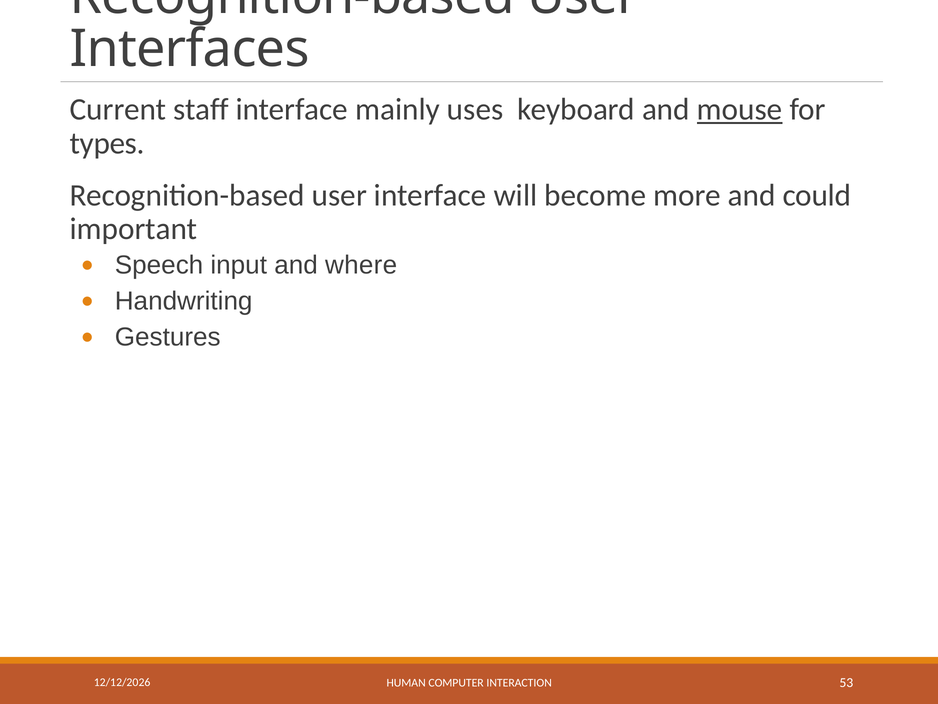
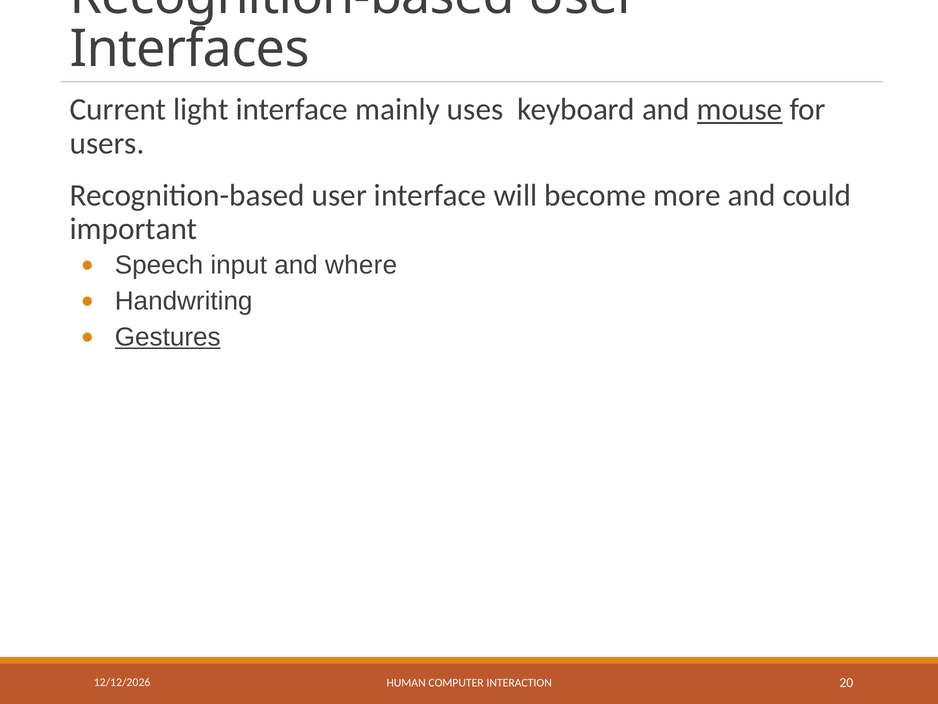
staff: staff -> light
types: types -> users
Gestures underline: none -> present
53: 53 -> 20
